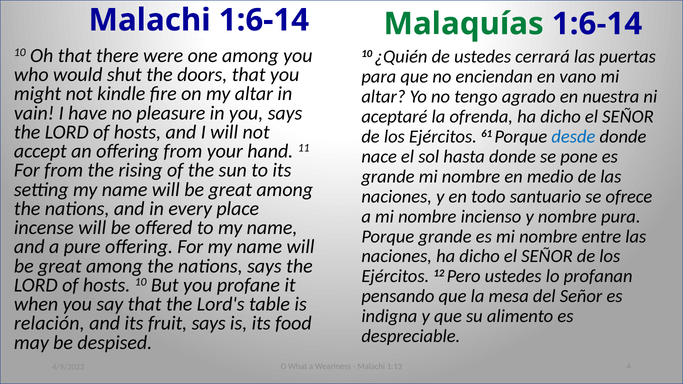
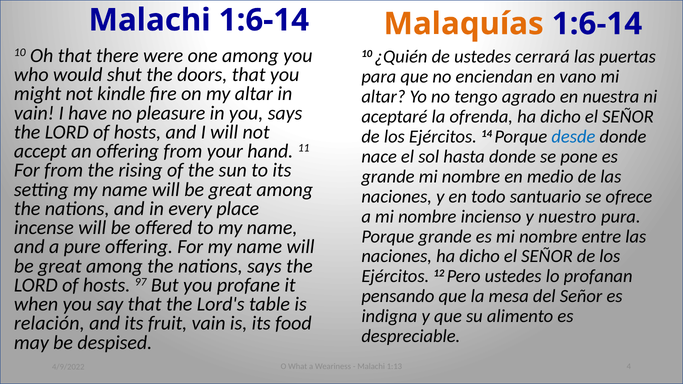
Malaquías colour: green -> orange
61: 61 -> 14
y nombre: nombre -> nuestro
hosts 10: 10 -> 97
fruit says: says -> vain
